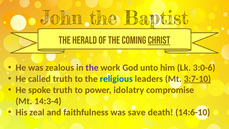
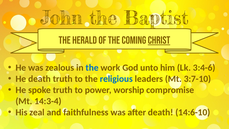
the at (92, 68) colour: purple -> blue
3:0-6: 3:0-6 -> 3:4-6
He called: called -> death
3:7-10 underline: present -> none
idolatry: idolatry -> worship
save: save -> after
